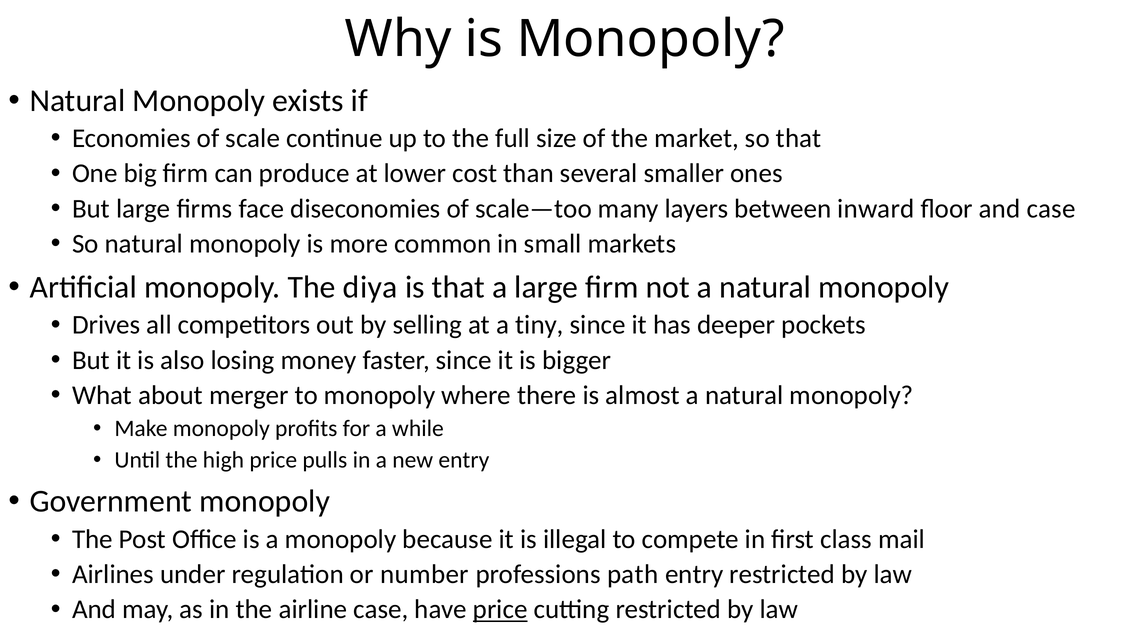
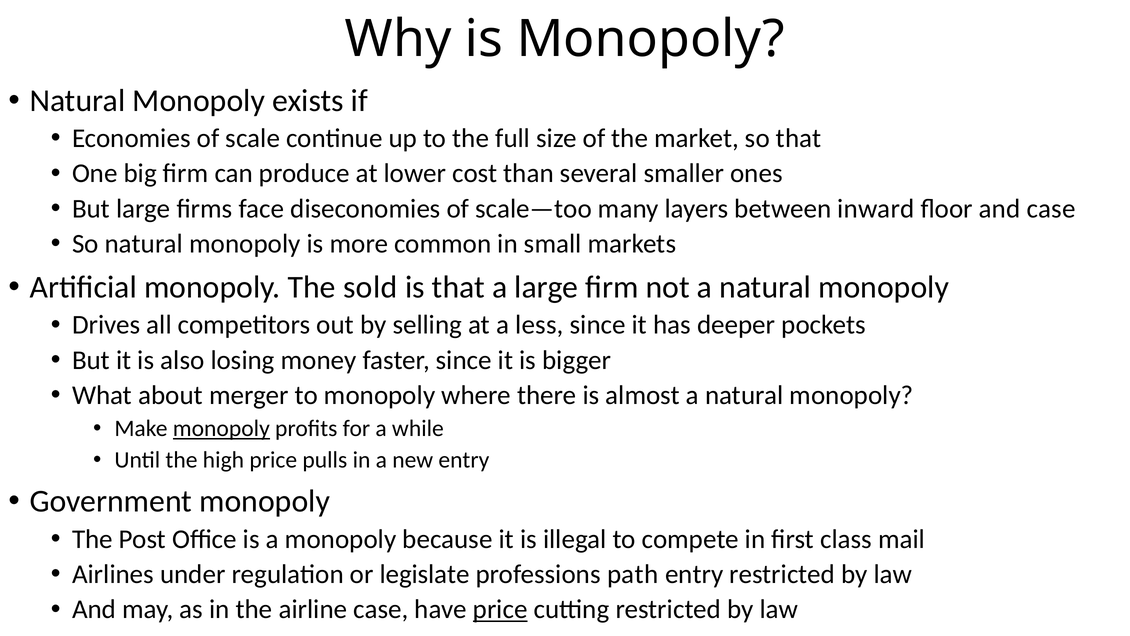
diya: diya -> sold
tiny: tiny -> less
monopoly at (221, 428) underline: none -> present
number: number -> legislate
